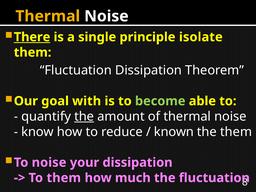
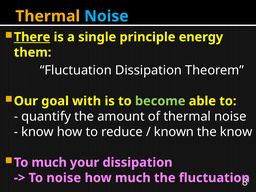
Noise at (106, 16) colour: white -> light blue
isolate: isolate -> energy
the at (84, 116) underline: present -> none
the them: them -> know
To noise: noise -> much
To them: them -> noise
